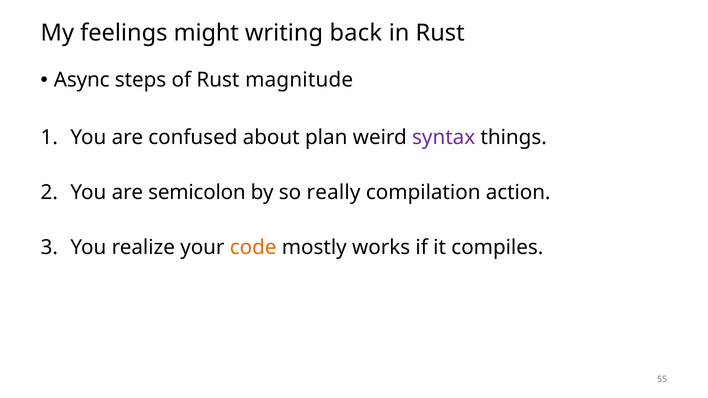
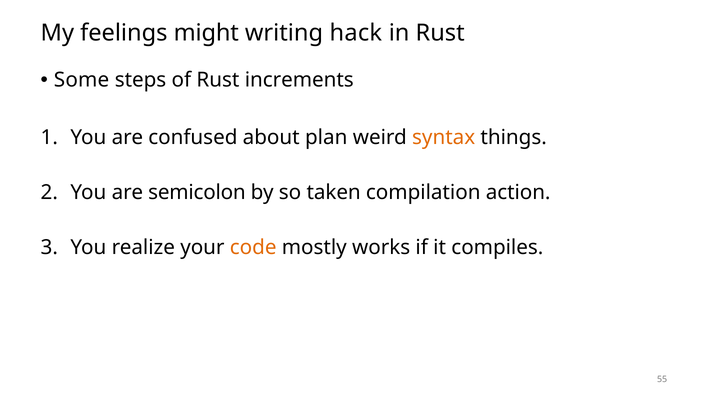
back: back -> hack
Async: Async -> Some
magnitude: magnitude -> increments
syntax colour: purple -> orange
really: really -> taken
